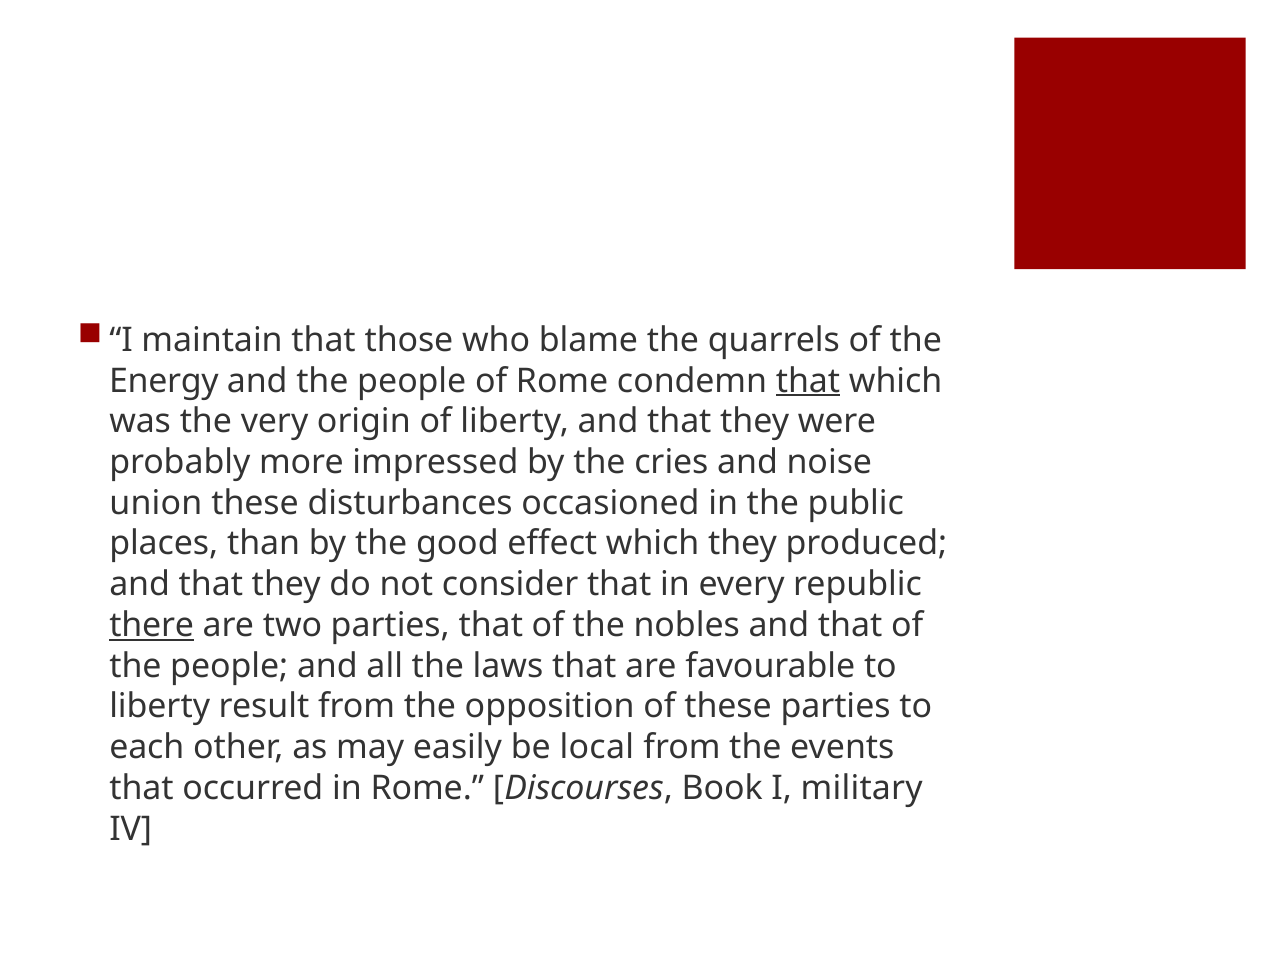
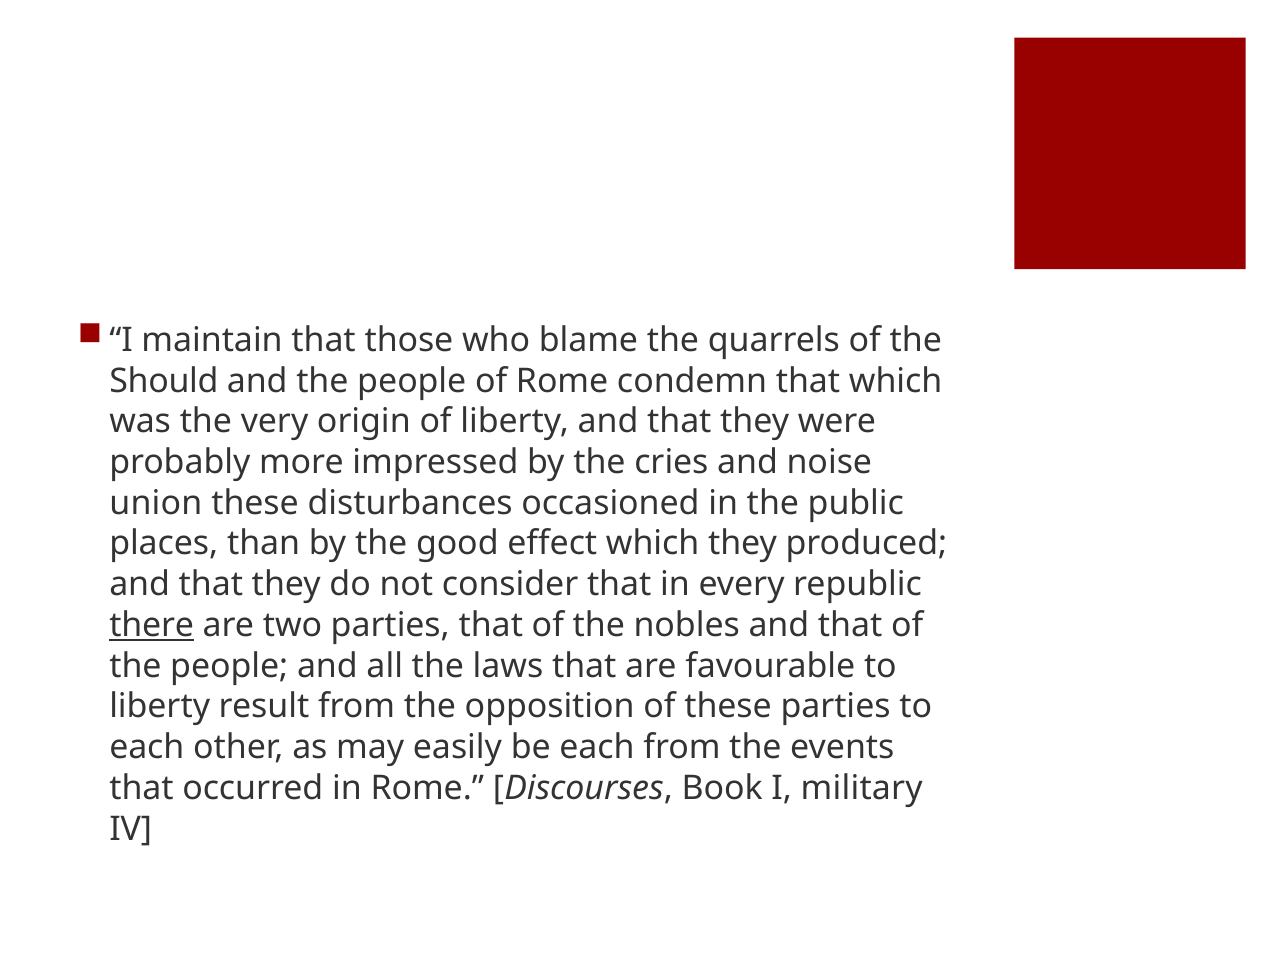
Energy: Energy -> Should
that at (808, 381) underline: present -> none
be local: local -> each
